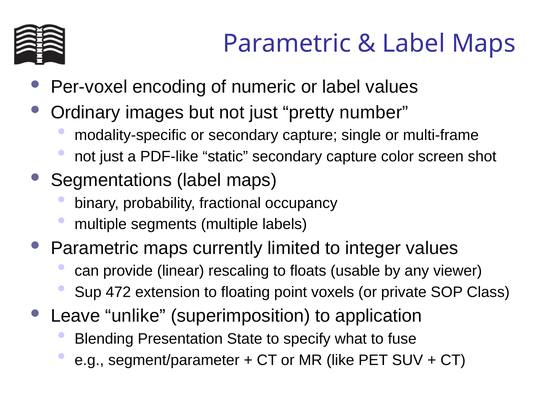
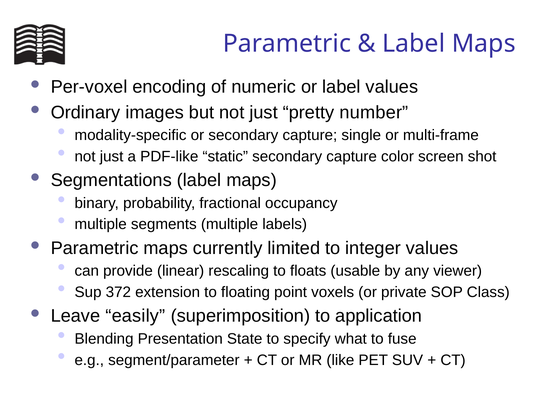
472: 472 -> 372
unlike: unlike -> easily
